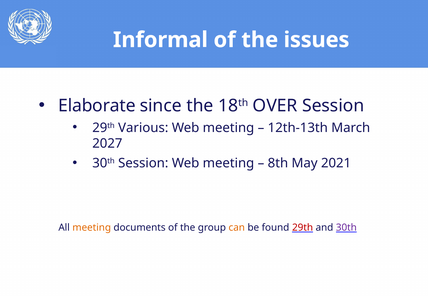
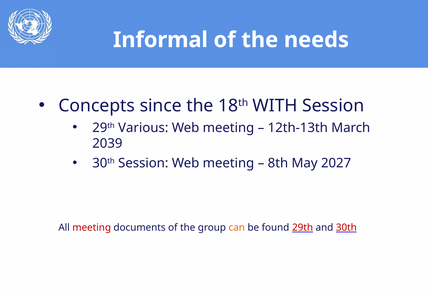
issues: issues -> needs
Elaborate: Elaborate -> Concepts
OVER: OVER -> WITH
2027: 2027 -> 2039
2021: 2021 -> 2027
meeting at (92, 228) colour: orange -> red
30th at (346, 228) colour: purple -> red
